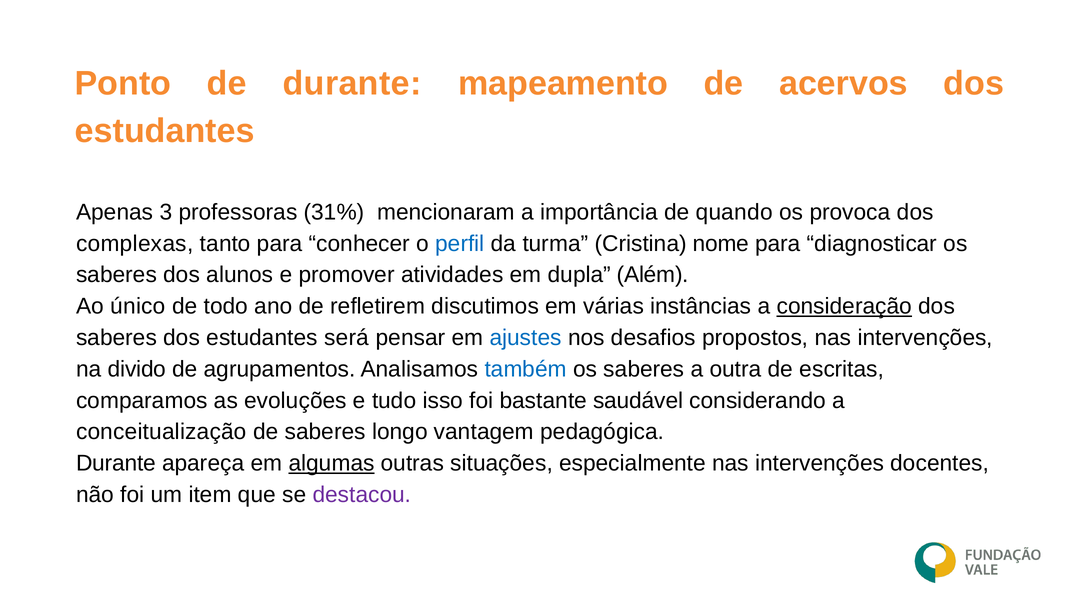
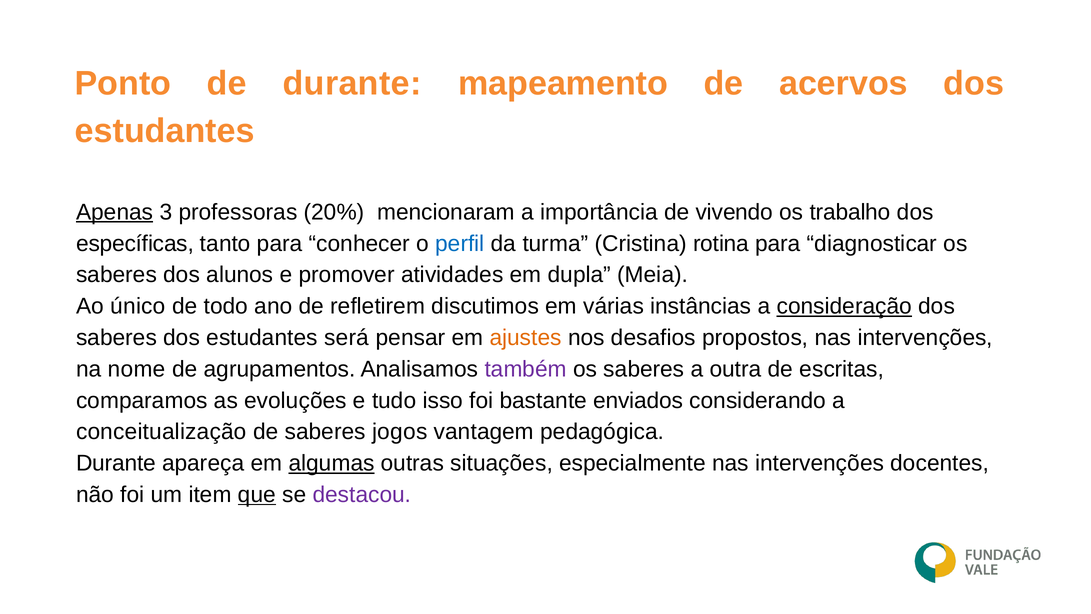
Apenas underline: none -> present
31%: 31% -> 20%
quando: quando -> vivendo
provoca: provoca -> trabalho
complexas: complexas -> específicas
nome: nome -> rotina
Além: Além -> Meia
ajustes colour: blue -> orange
divido: divido -> nome
também colour: blue -> purple
saudável: saudável -> enviados
longo: longo -> jogos
que underline: none -> present
